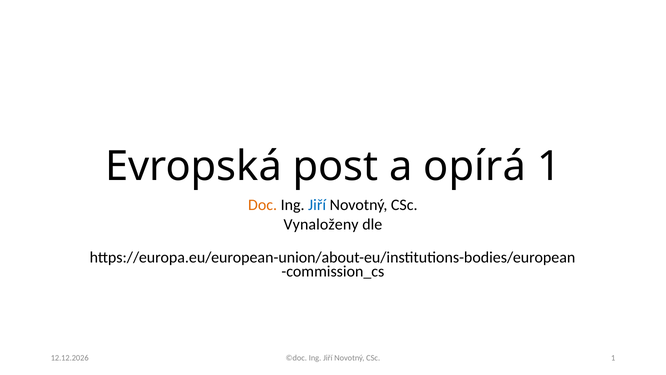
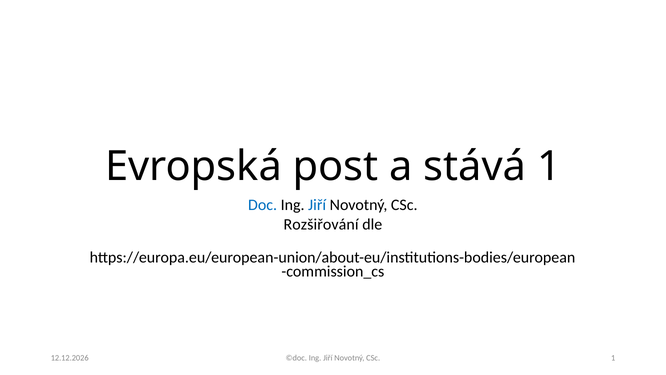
opírá: opírá -> stává
Doc colour: orange -> blue
Vynaloženy: Vynaloženy -> Rozšiřování
